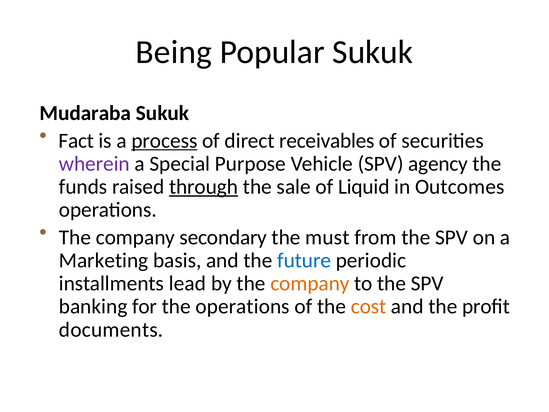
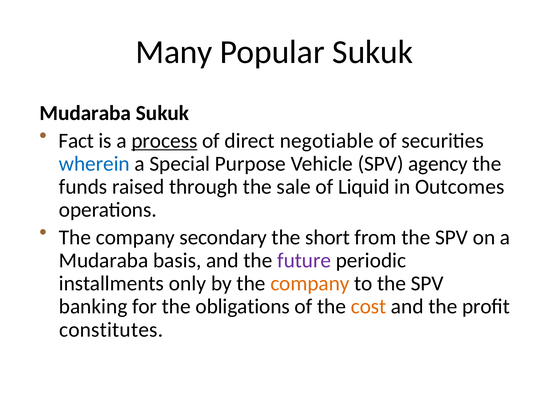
Being: Being -> Many
receivables: receivables -> negotiable
wherein colour: purple -> blue
through underline: present -> none
must: must -> short
Marketing at (104, 260): Marketing -> Mudaraba
future colour: blue -> purple
lead: lead -> only
the operations: operations -> obligations
documents: documents -> constitutes
